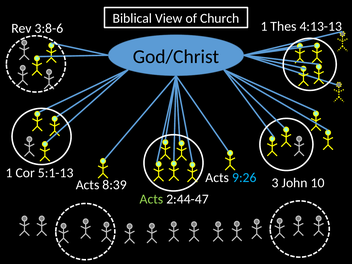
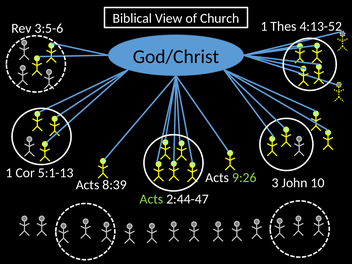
4:13-13: 4:13-13 -> 4:13-52
3:8-6: 3:8-6 -> 3:5-6
9:26 colour: light blue -> light green
